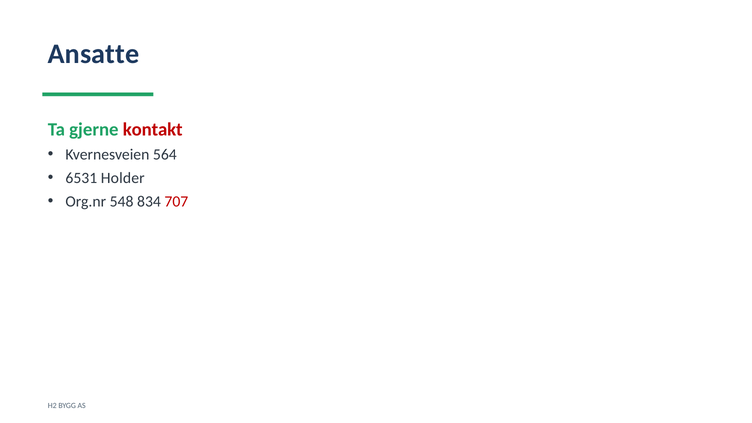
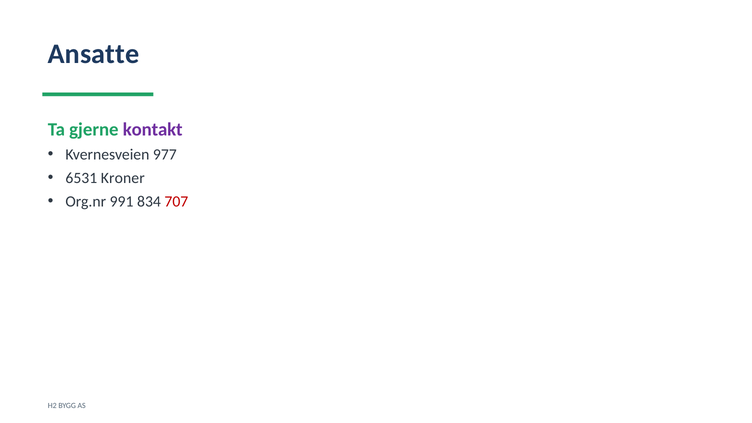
kontakt colour: red -> purple
564: 564 -> 977
Holder: Holder -> Kroner
548: 548 -> 991
